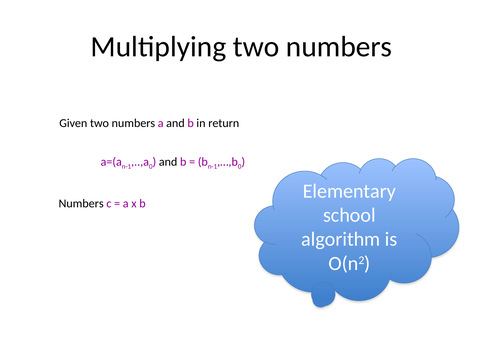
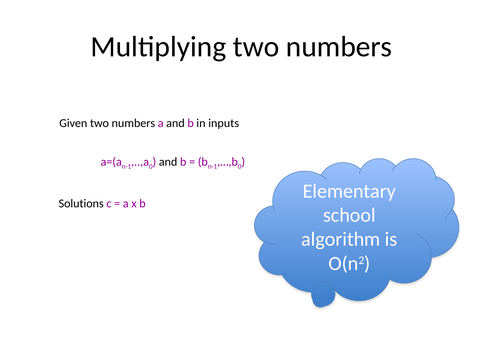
return: return -> inputs
Numbers at (81, 204): Numbers -> Solutions
